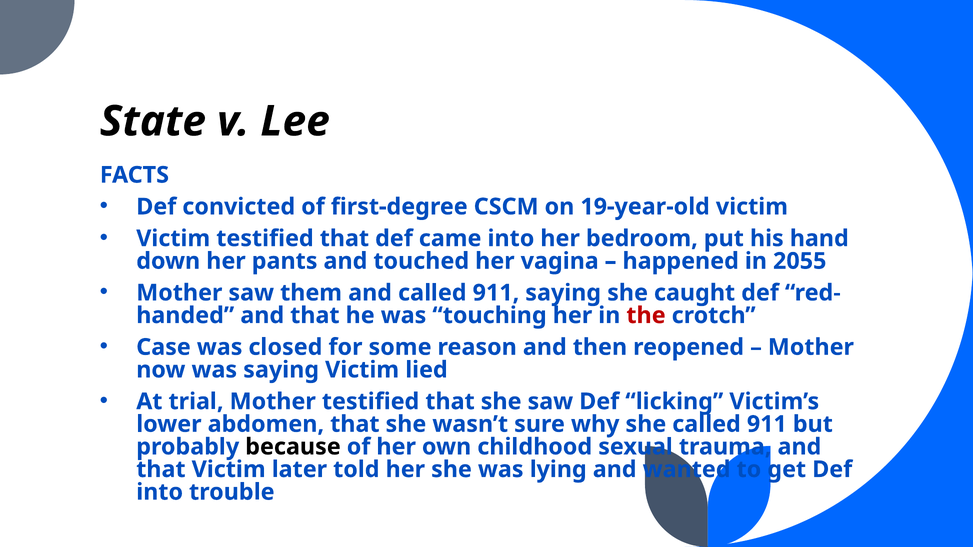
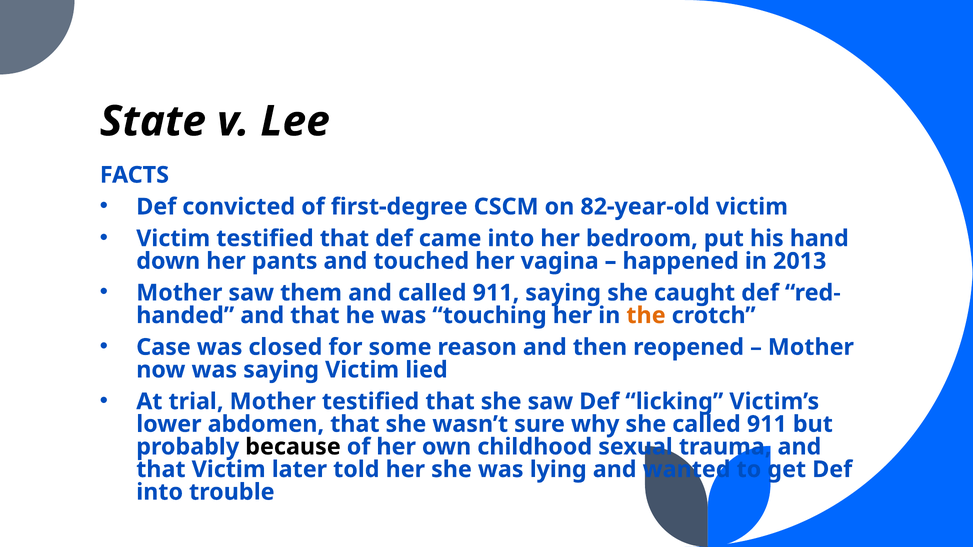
19-year-old: 19-year-old -> 82-year-old
2055: 2055 -> 2013
the colour: red -> orange
